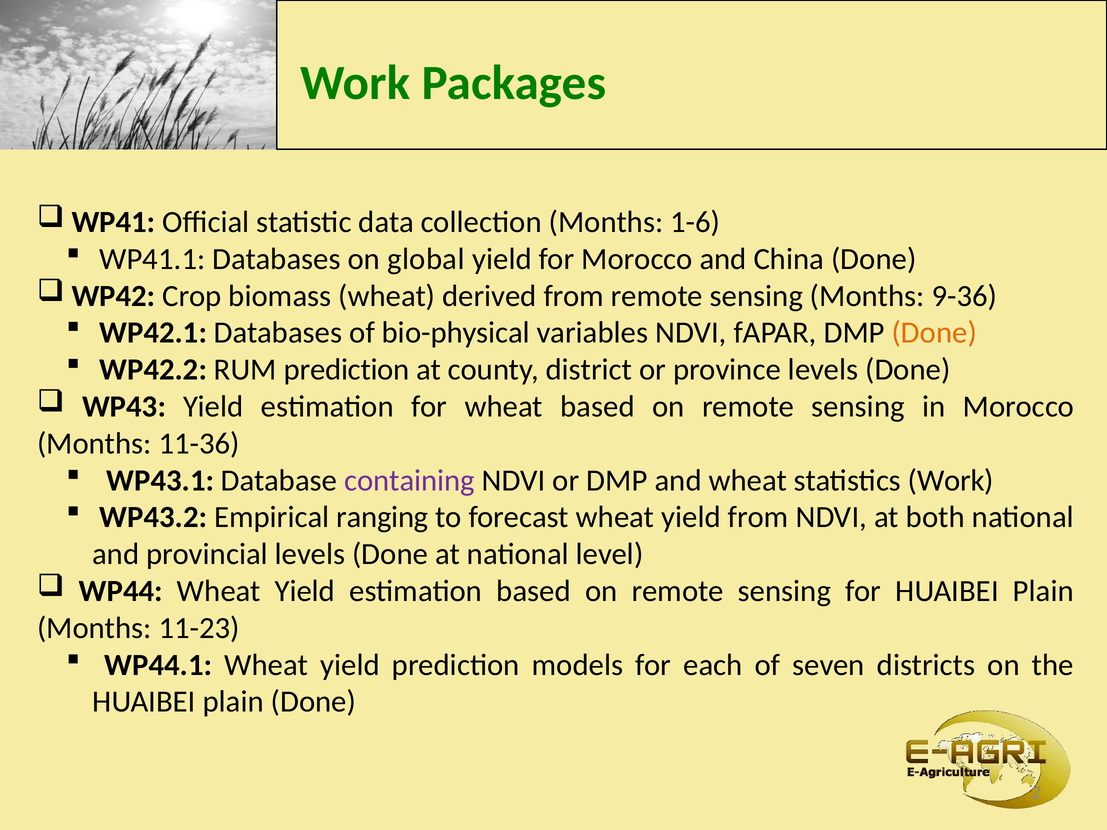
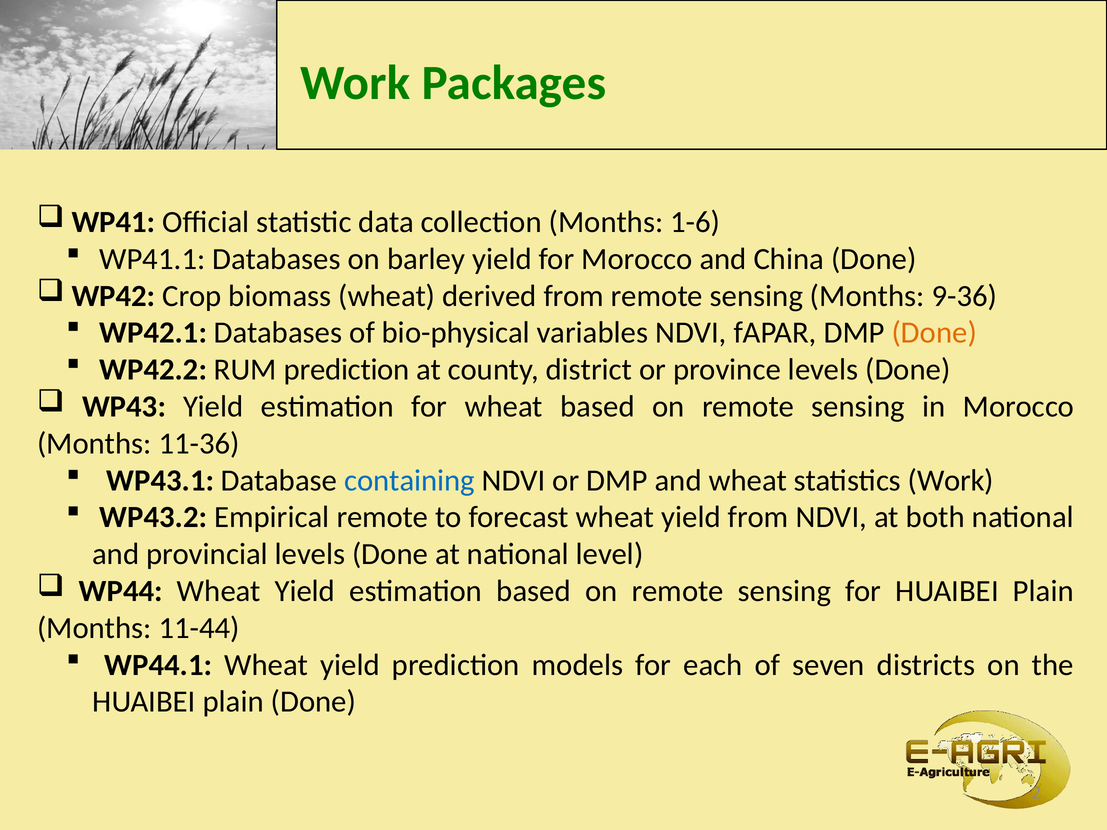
global: global -> barley
containing colour: purple -> blue
Empirical ranging: ranging -> remote
11-23: 11-23 -> 11-44
